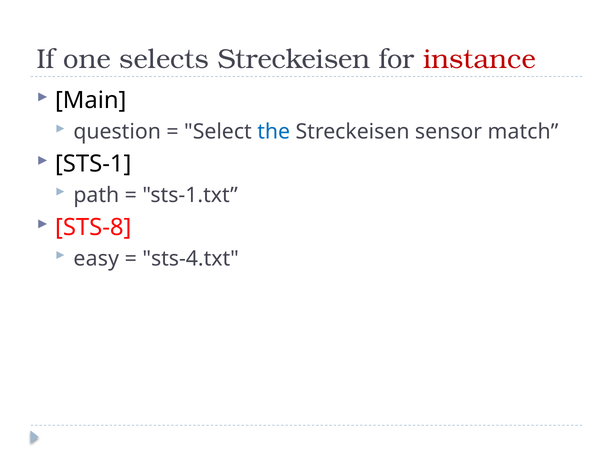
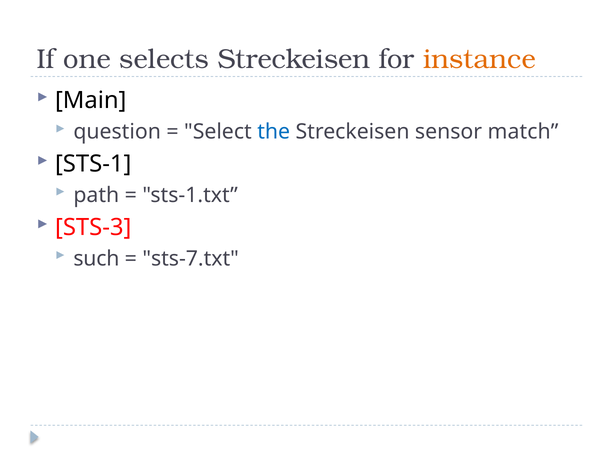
instance colour: red -> orange
STS-8: STS-8 -> STS-3
easy: easy -> such
sts-4.txt: sts-4.txt -> sts-7.txt
